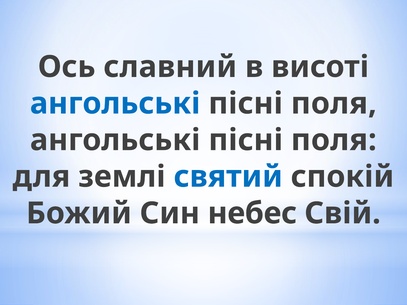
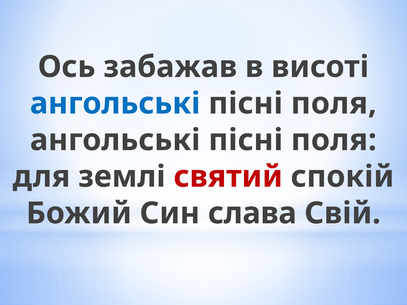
славний: славний -> забажав
святий colour: blue -> red
небес: небес -> слава
